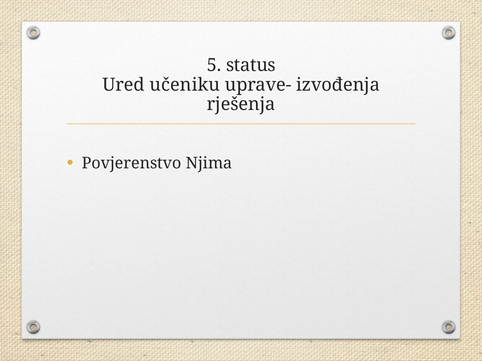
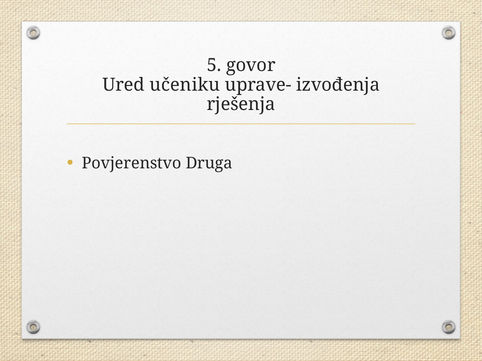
status: status -> govor
Njima: Njima -> Druga
